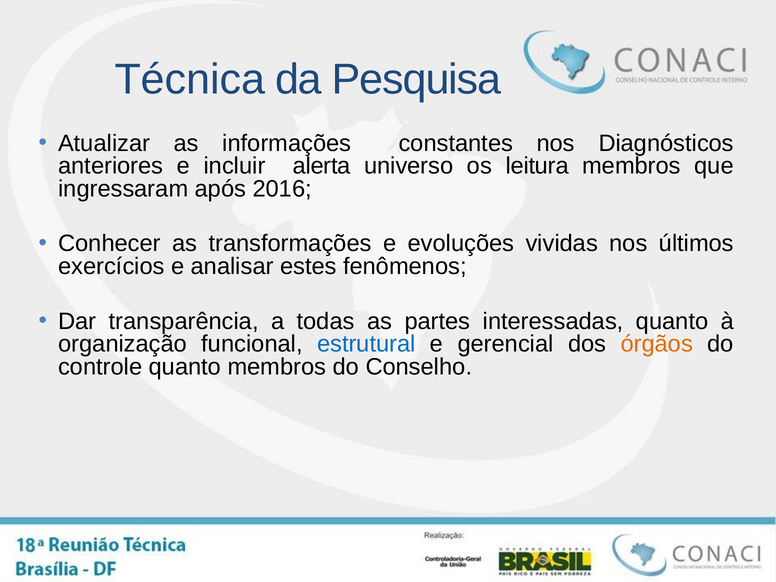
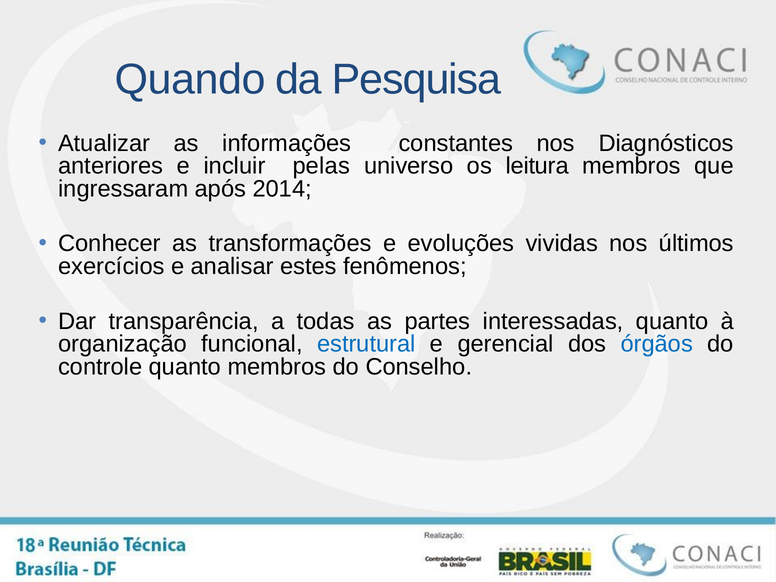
Técnica: Técnica -> Quando
alerta: alerta -> pelas
2016: 2016 -> 2014
órgãos colour: orange -> blue
